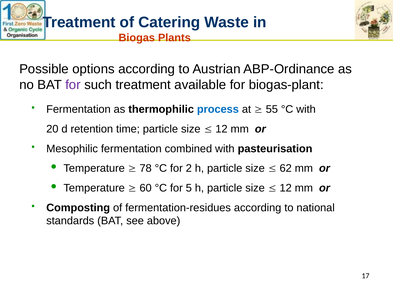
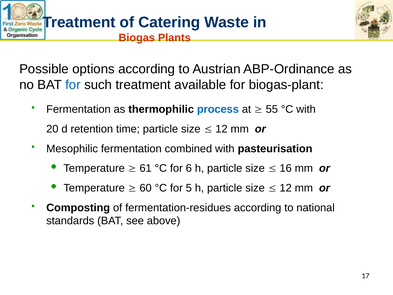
for at (73, 85) colour: purple -> blue
78: 78 -> 61
2: 2 -> 6
62: 62 -> 16
